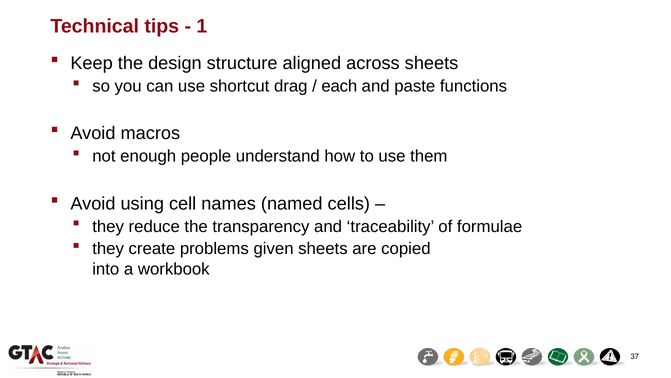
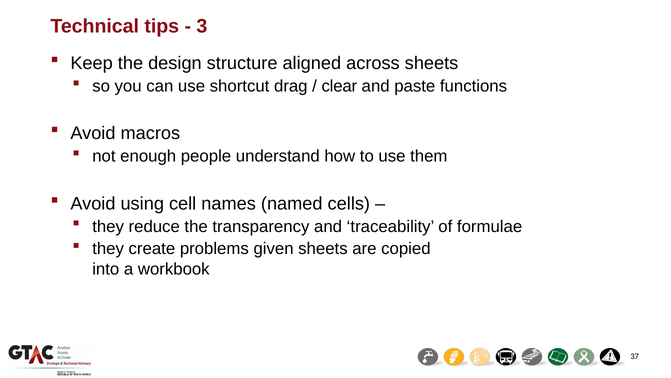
1: 1 -> 3
each: each -> clear
